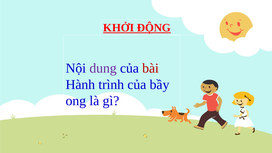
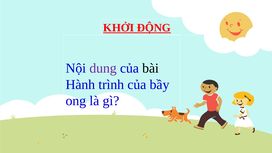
bài colour: red -> black
